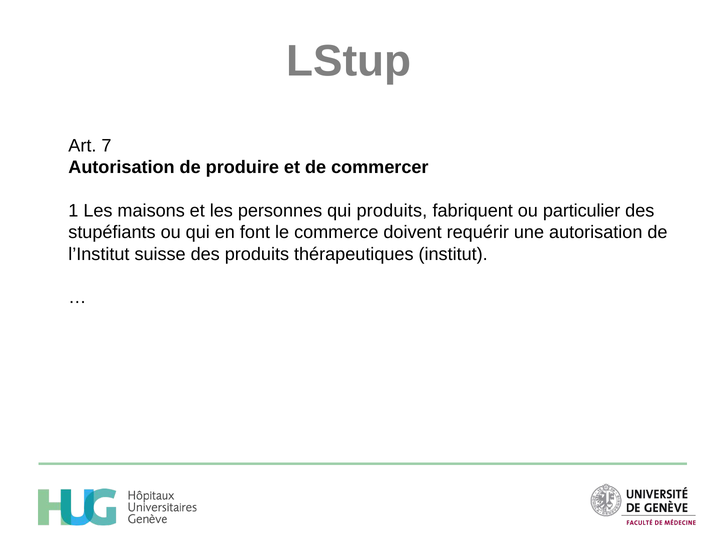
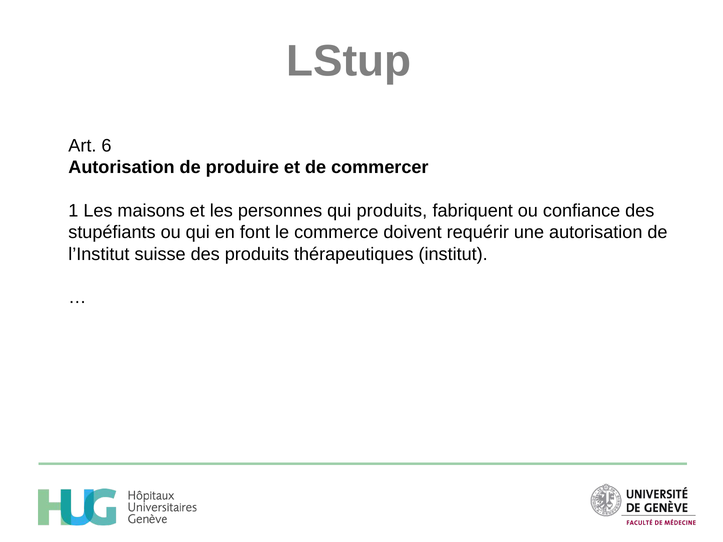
7: 7 -> 6
particulier: particulier -> confiance
